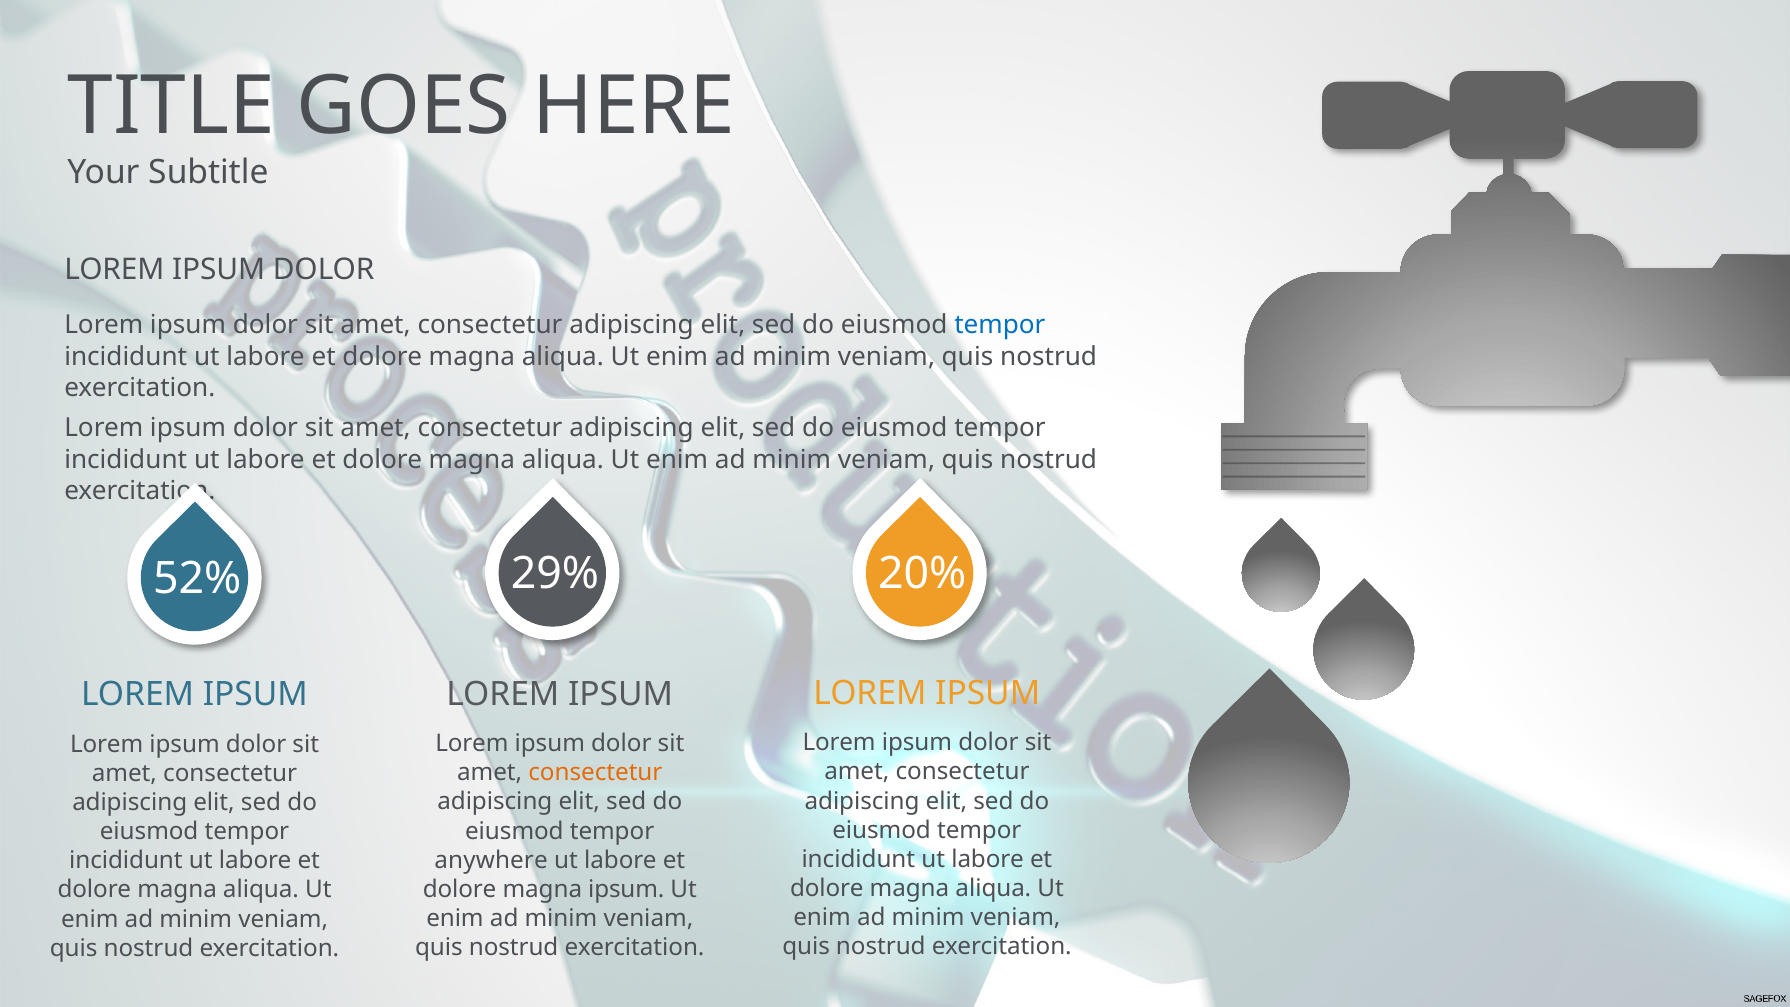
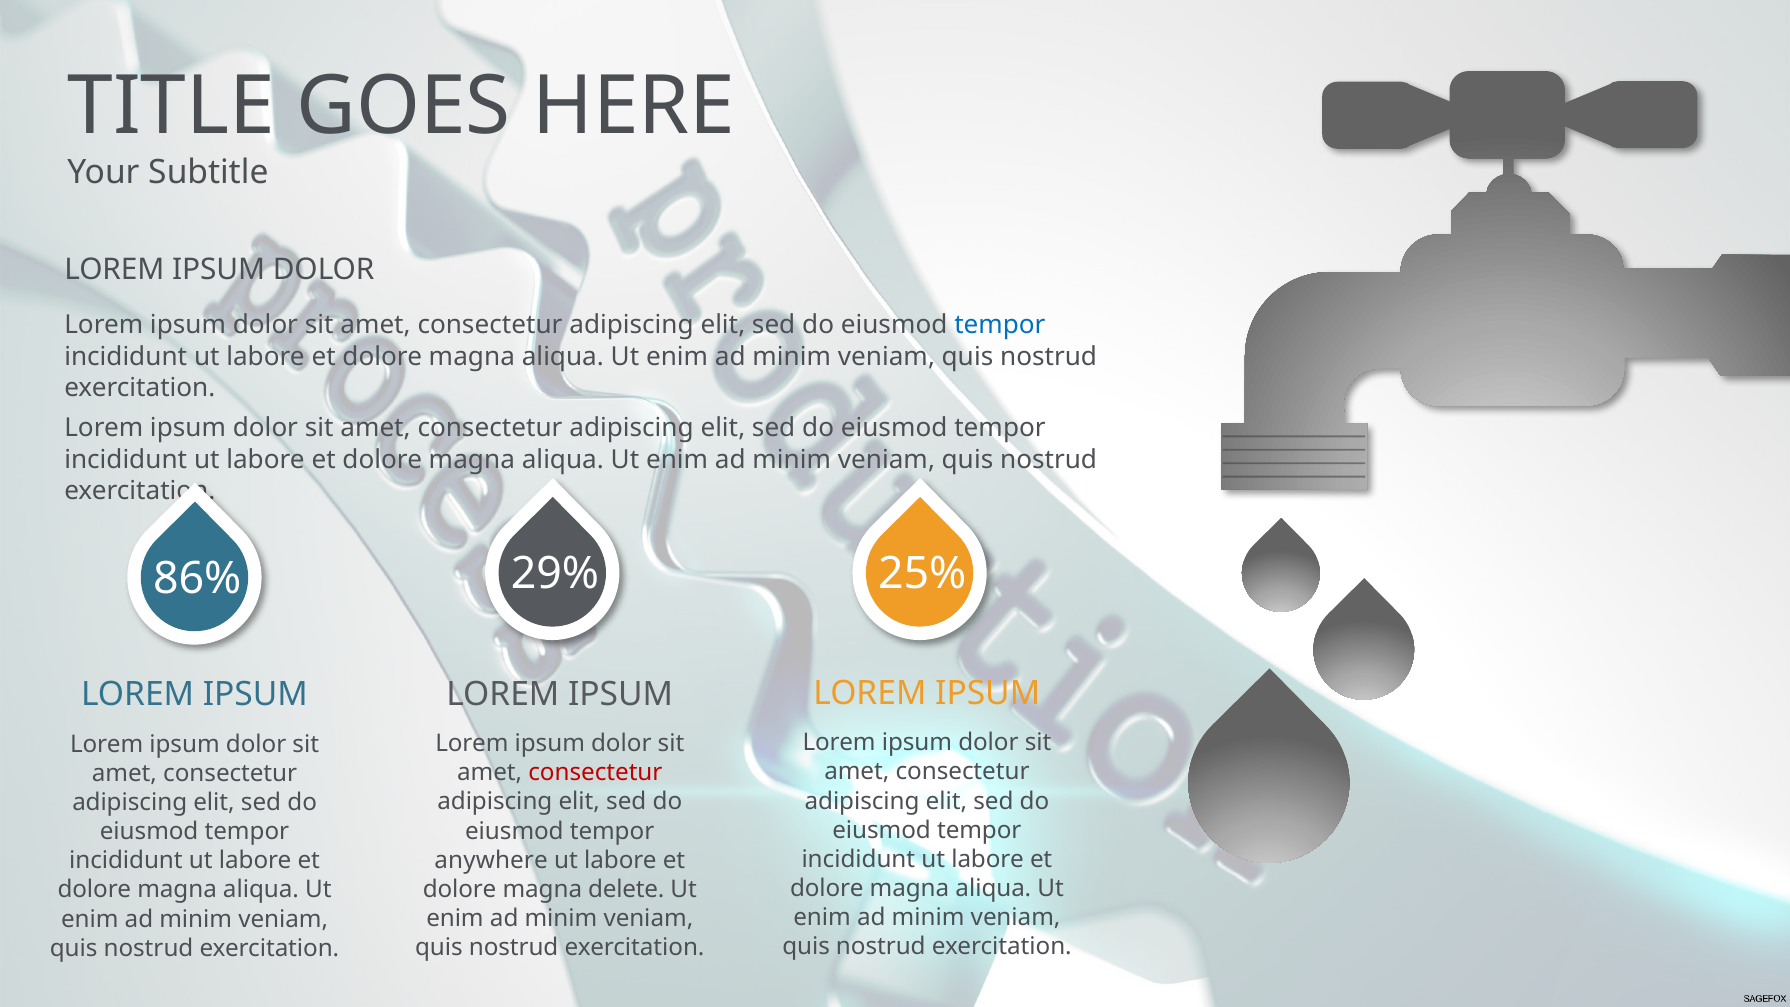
52%: 52% -> 86%
20%: 20% -> 25%
consectetur at (595, 773) colour: orange -> red
magna ipsum: ipsum -> delete
